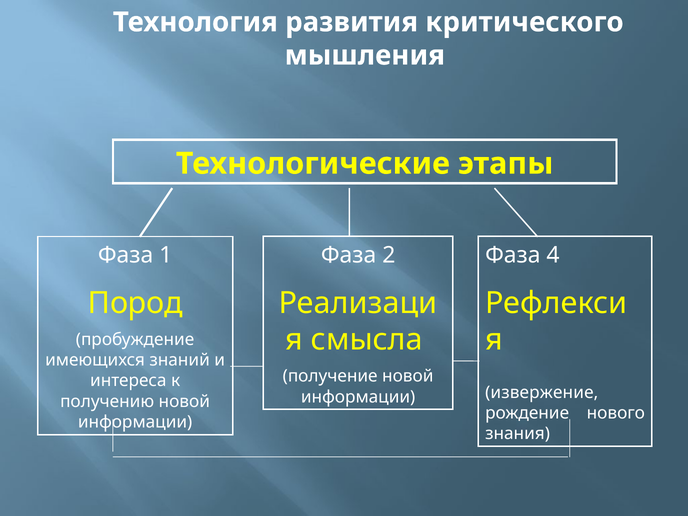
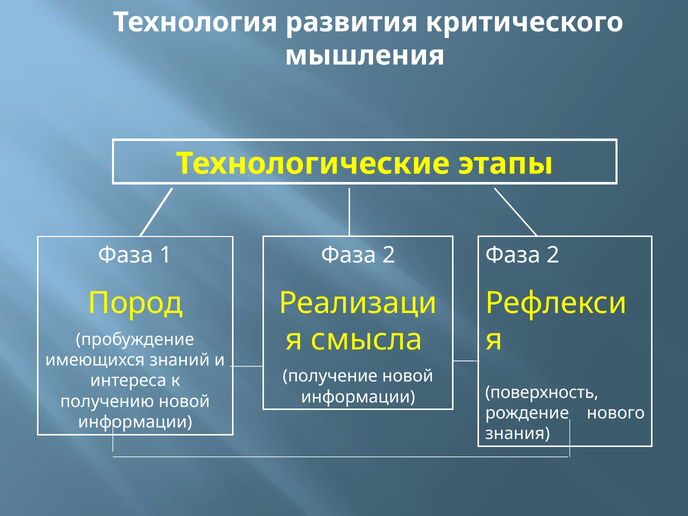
4 at (553, 255): 4 -> 2
извержение: извержение -> поверхность
